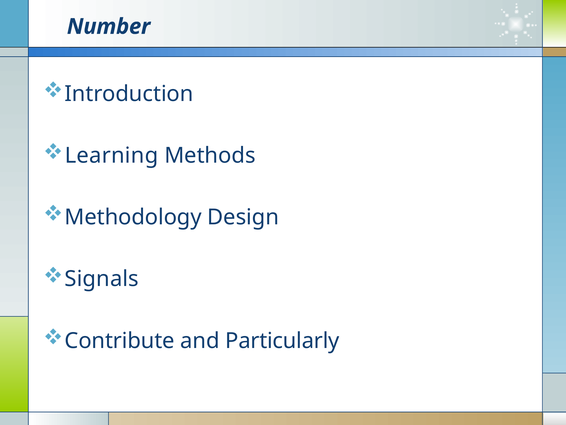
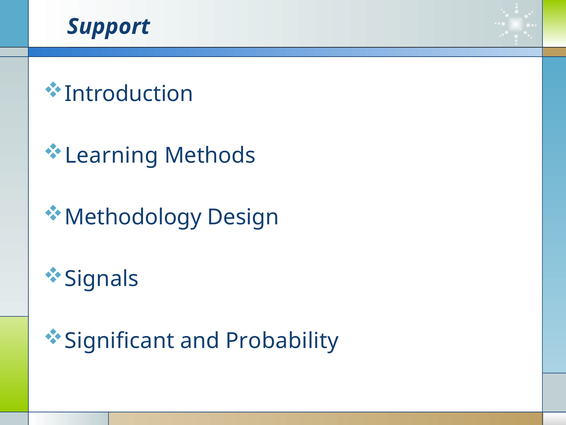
Number: Number -> Support
Contribute: Contribute -> Signiﬁcant
Particularly: Particularly -> Probability
